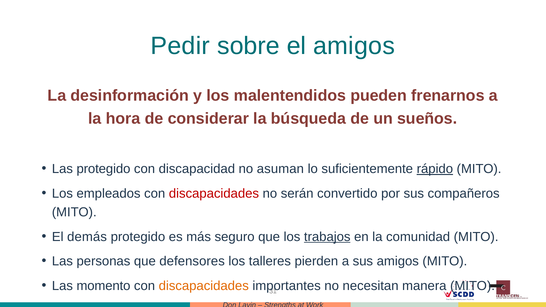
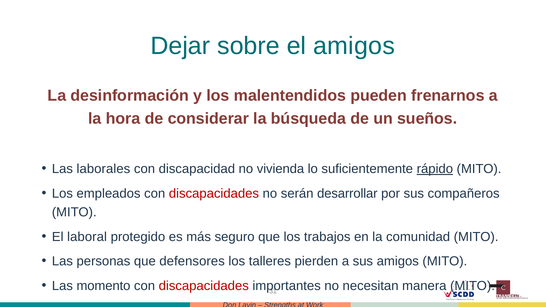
Pedir: Pedir -> Dejar
Las protegido: protegido -> laborales
asuman: asuman -> vivienda
convertido: convertido -> desarrollar
demás: demás -> laboral
trabajos underline: present -> none
discapacidades at (204, 286) colour: orange -> red
